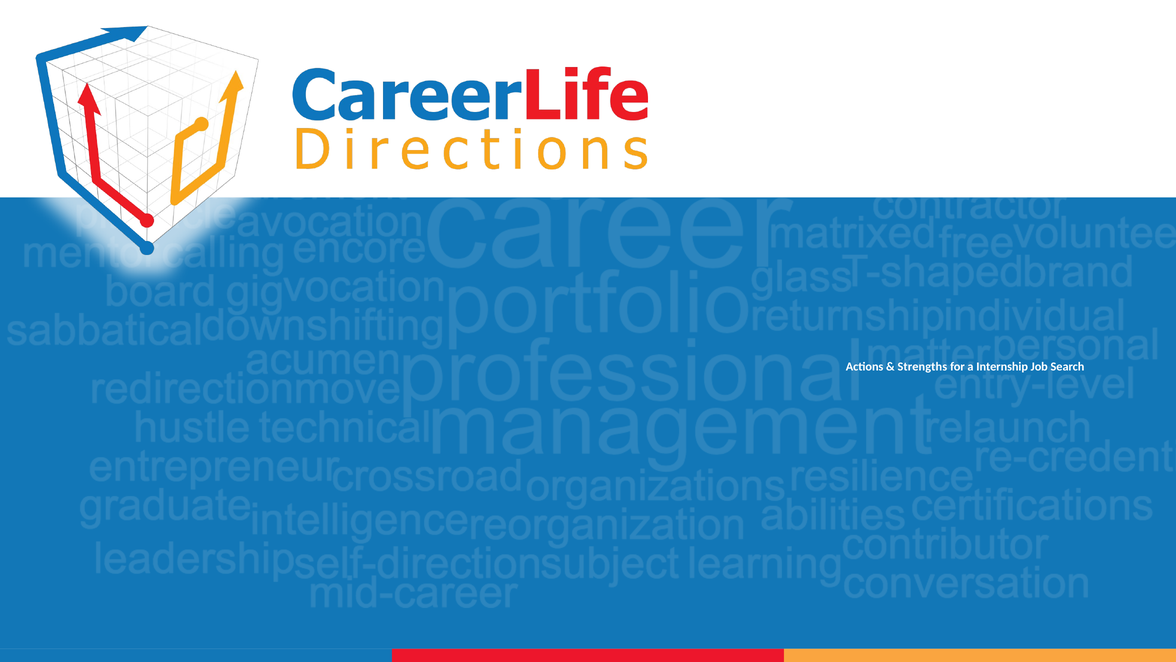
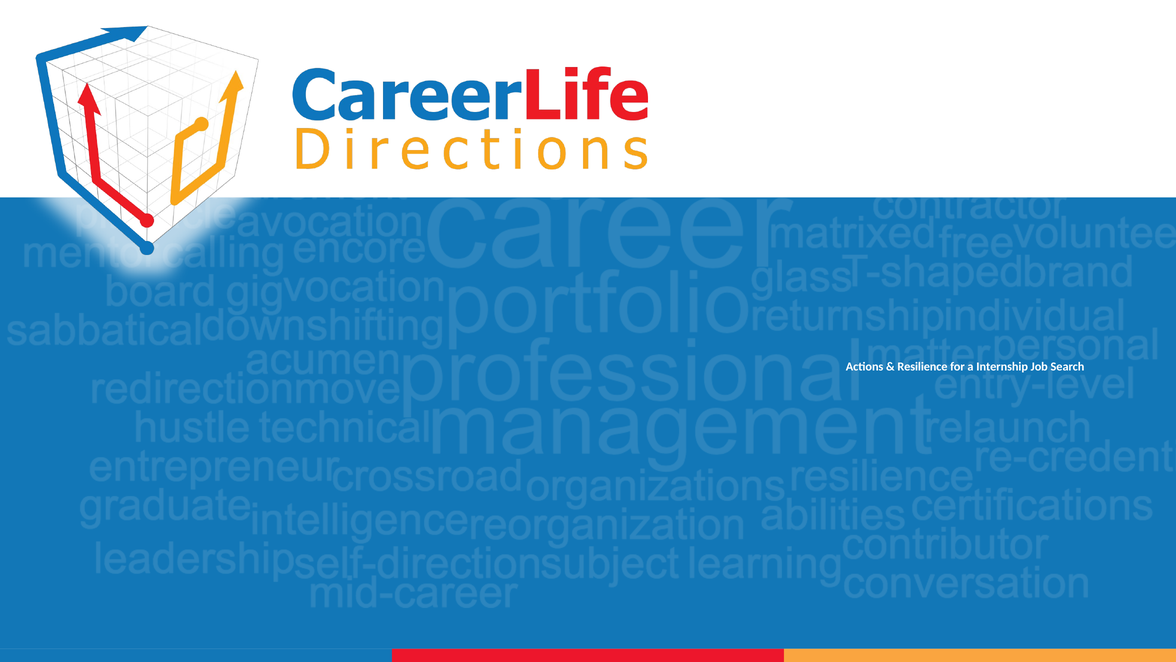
Strengths: Strengths -> Resilience
